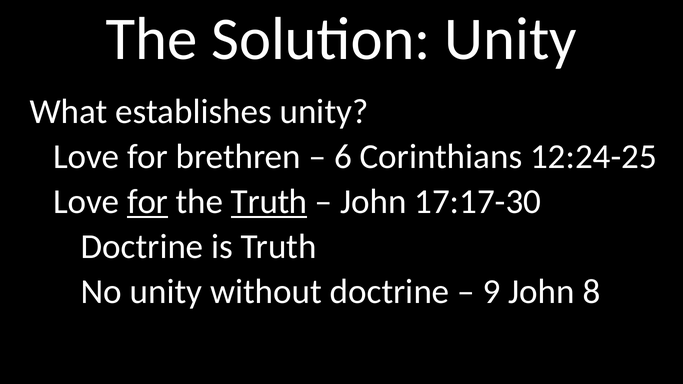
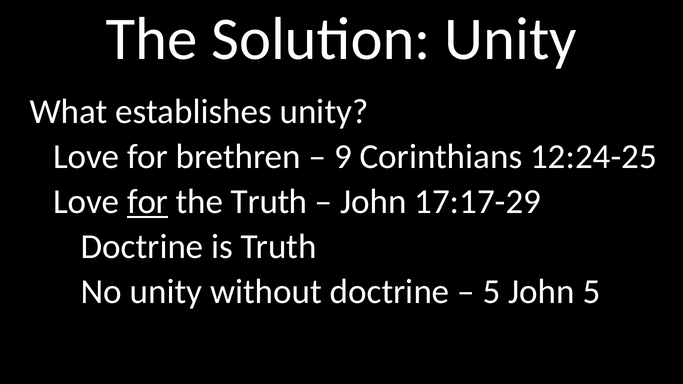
6: 6 -> 9
Truth at (269, 202) underline: present -> none
17:17-30: 17:17-30 -> 17:17-29
9 at (492, 292): 9 -> 5
John 8: 8 -> 5
